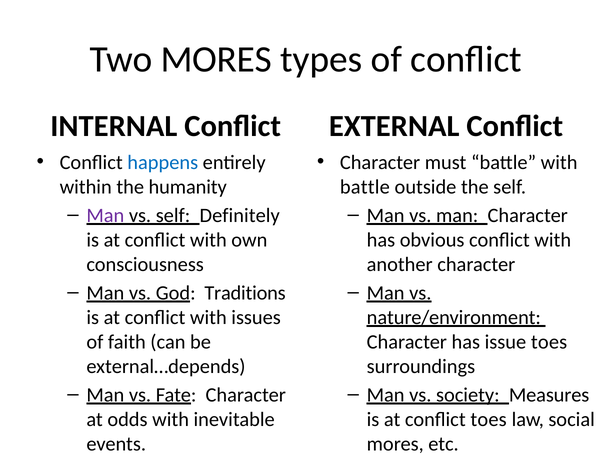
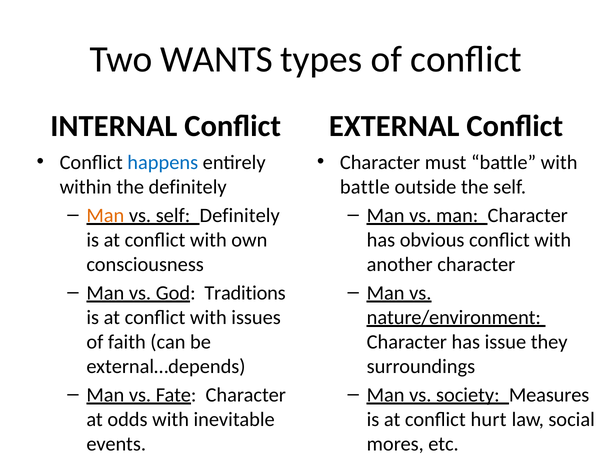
Two MORES: MORES -> WANTS
the humanity: humanity -> definitely
Man at (105, 215) colour: purple -> orange
issue toes: toes -> they
conflict toes: toes -> hurt
